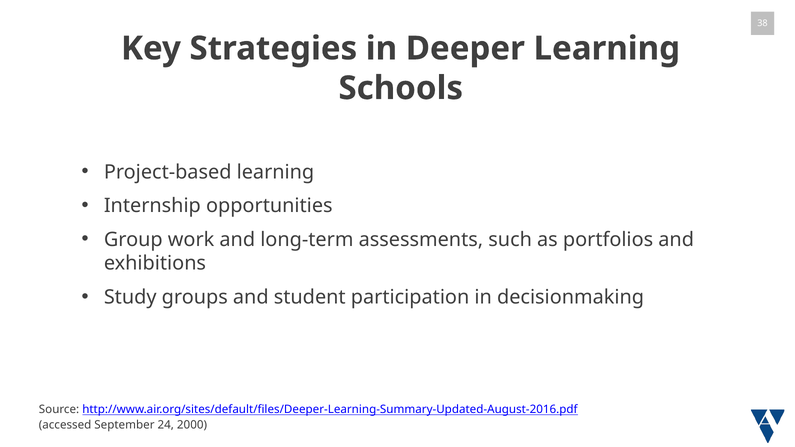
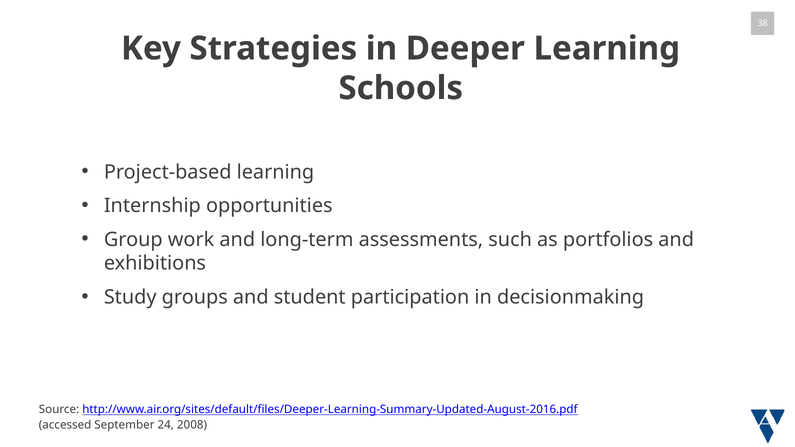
2000: 2000 -> 2008
